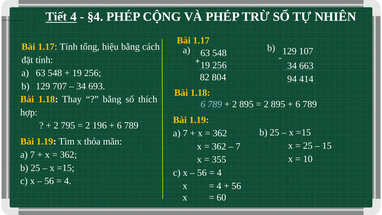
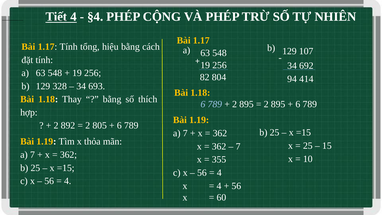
663: 663 -> 692
707: 707 -> 328
795: 795 -> 892
196: 196 -> 805
